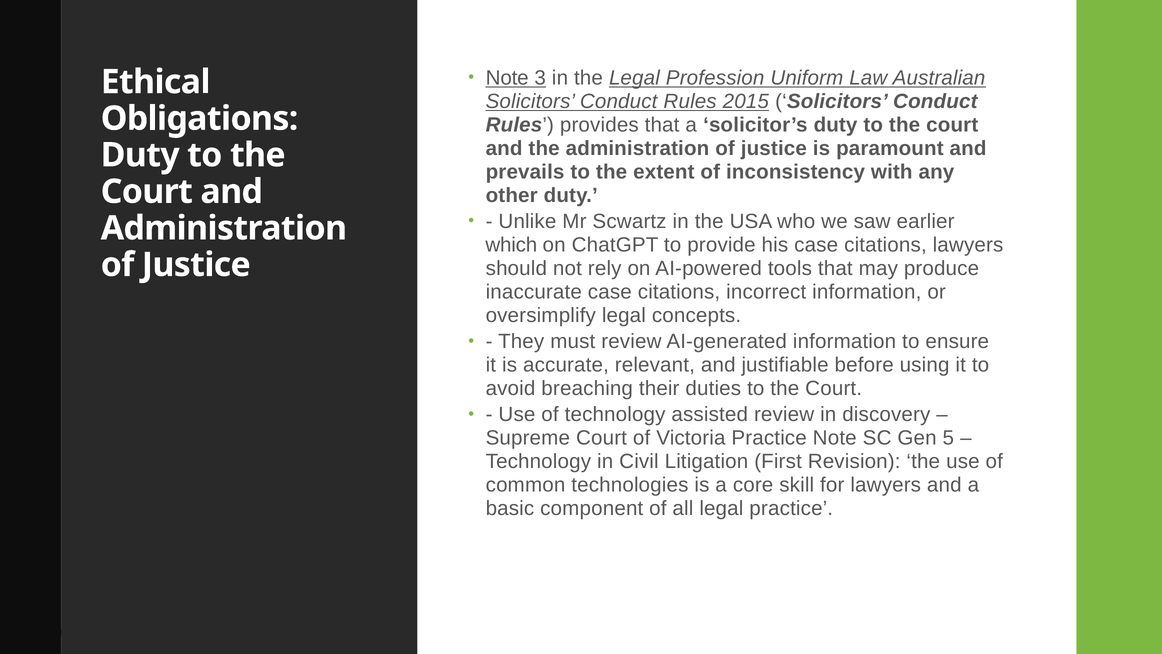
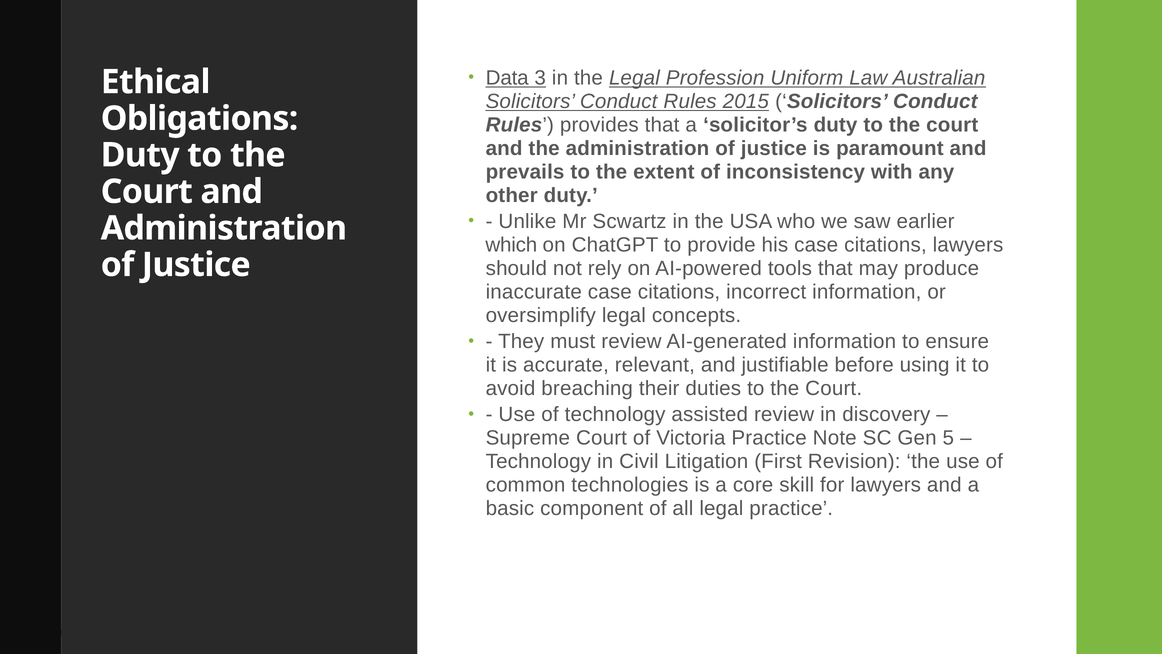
Note at (507, 78): Note -> Data
